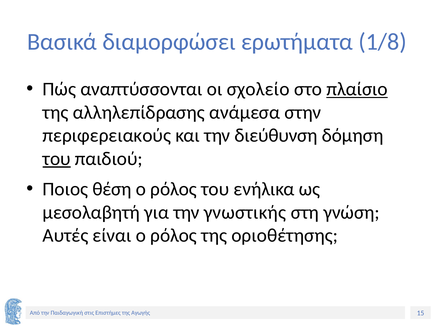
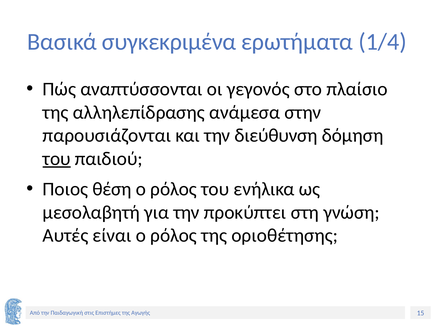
διαμορφώσει: διαμορφώσει -> συγκεκριμένα
1/8: 1/8 -> 1/4
σχολείο: σχολείο -> γεγονός
πλαίσιο underline: present -> none
περιφερειακούς: περιφερειακούς -> παρουσιάζονται
γνωστικής: γνωστικής -> προκύπτει
